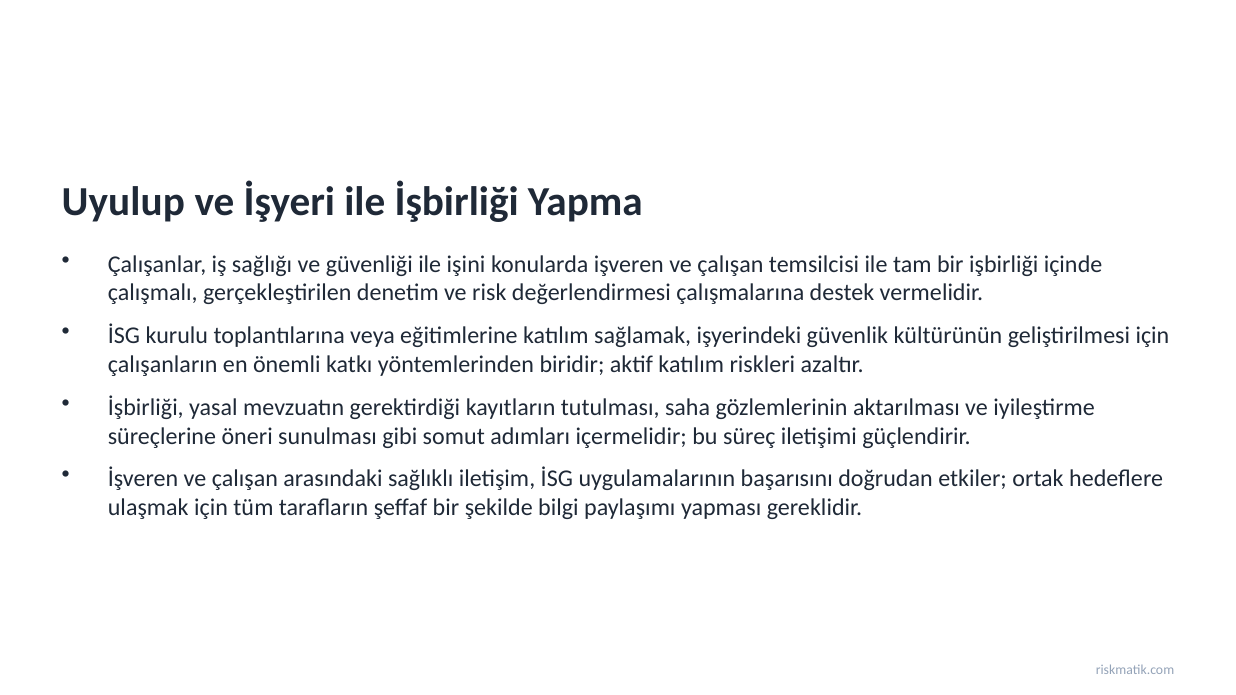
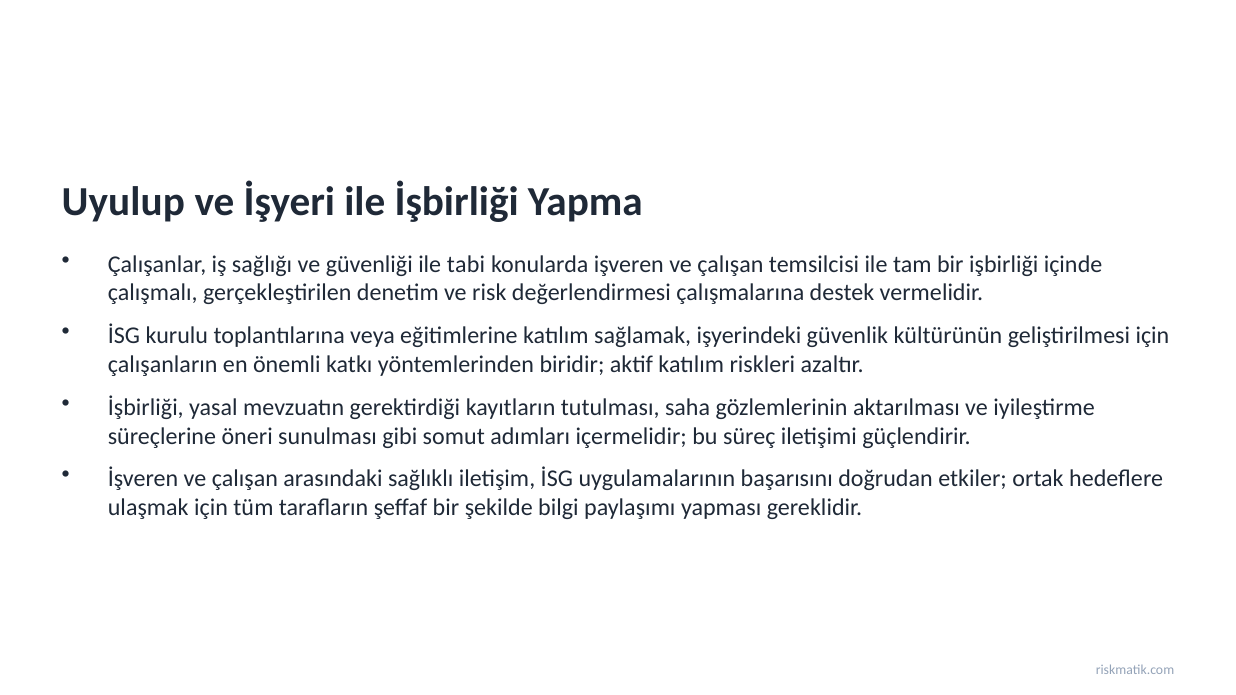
işini: işini -> tabi
